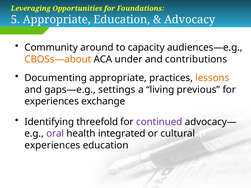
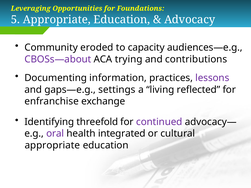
around: around -> eroded
CBOSs—about colour: orange -> purple
under: under -> trying
Documenting appropriate: appropriate -> information
lessons colour: orange -> purple
previous: previous -> reflected
experiences at (52, 101): experiences -> enfranchise
experiences at (52, 145): experiences -> appropriate
